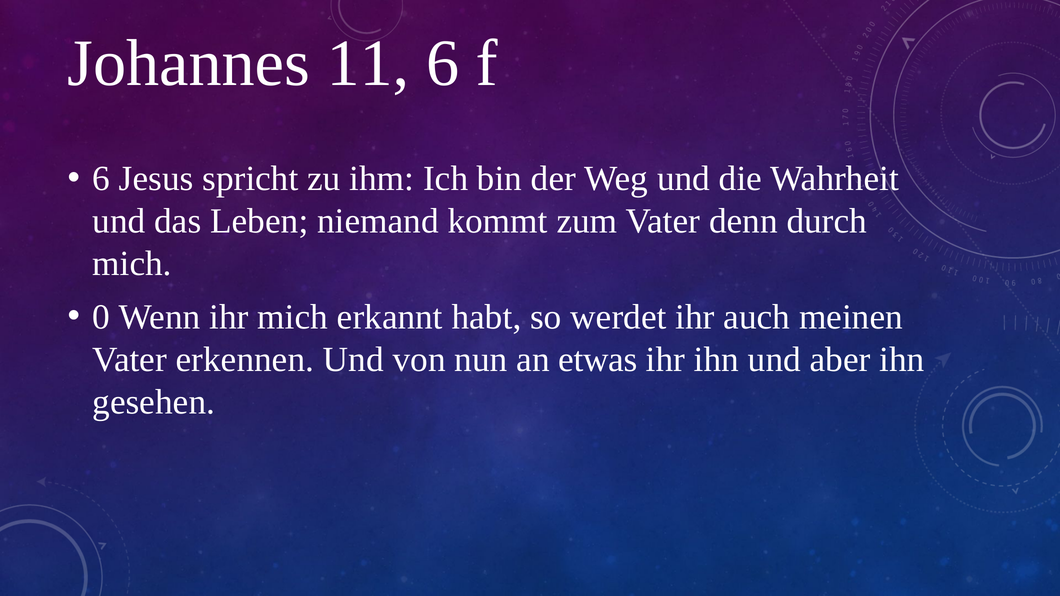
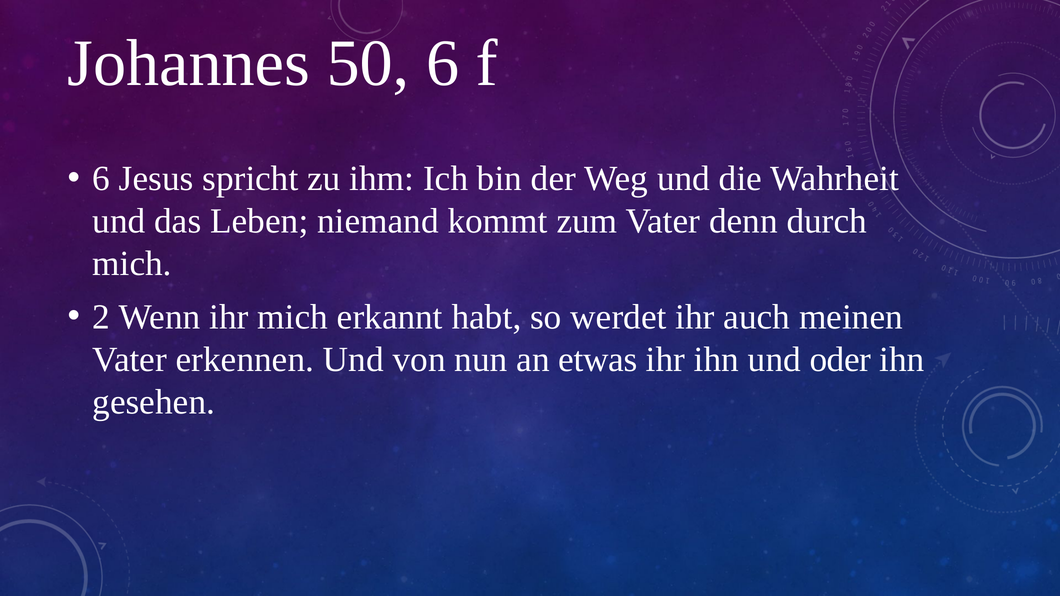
11: 11 -> 50
0: 0 -> 2
aber: aber -> oder
